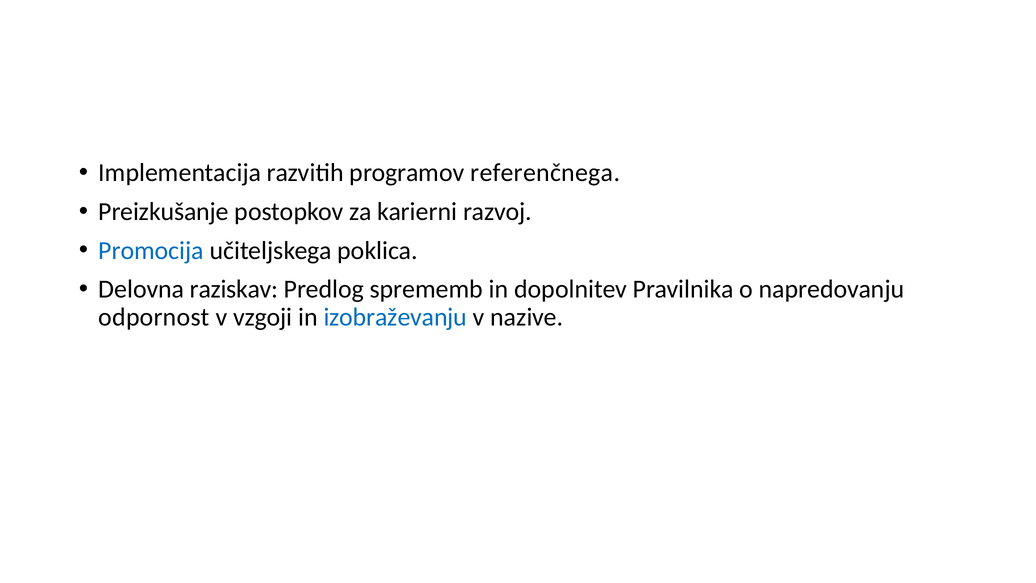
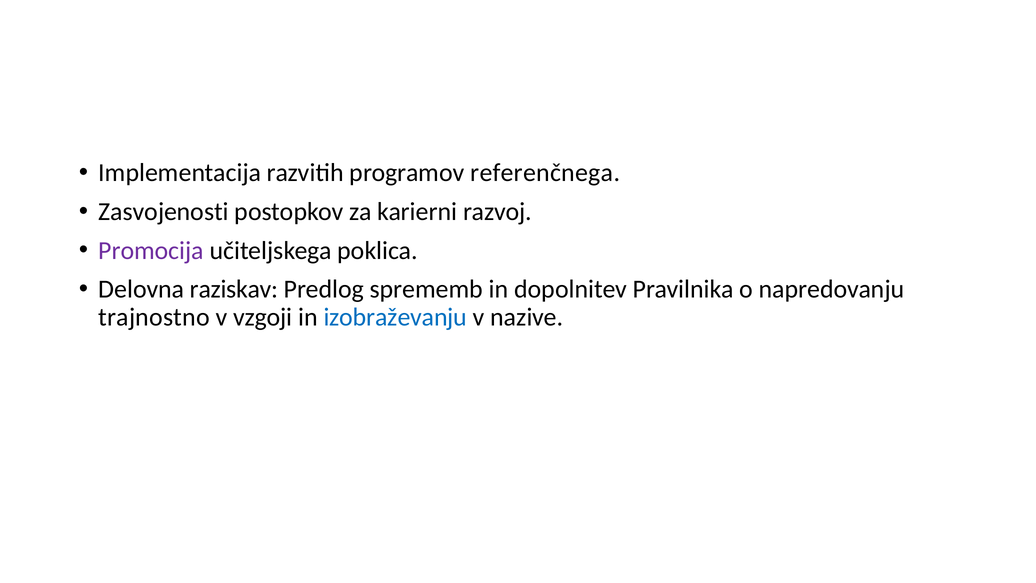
Preizkušanje: Preizkušanje -> Zasvojenosti
Promocija colour: blue -> purple
odpornost: odpornost -> trajnostno
